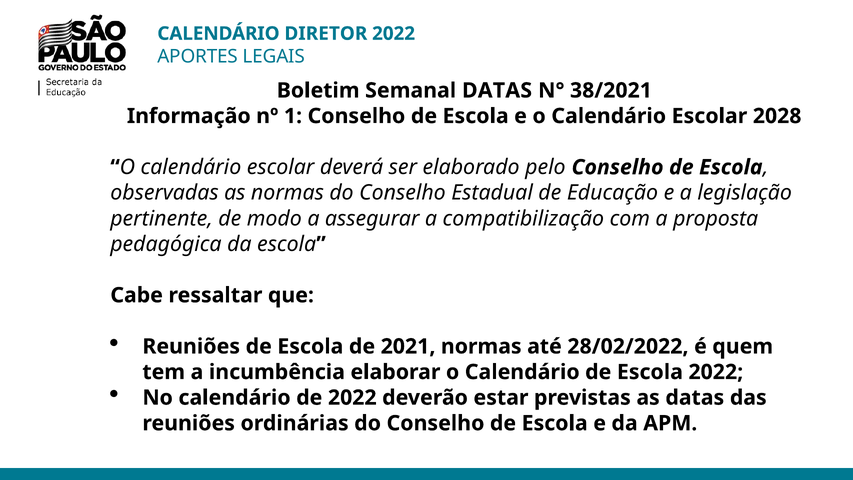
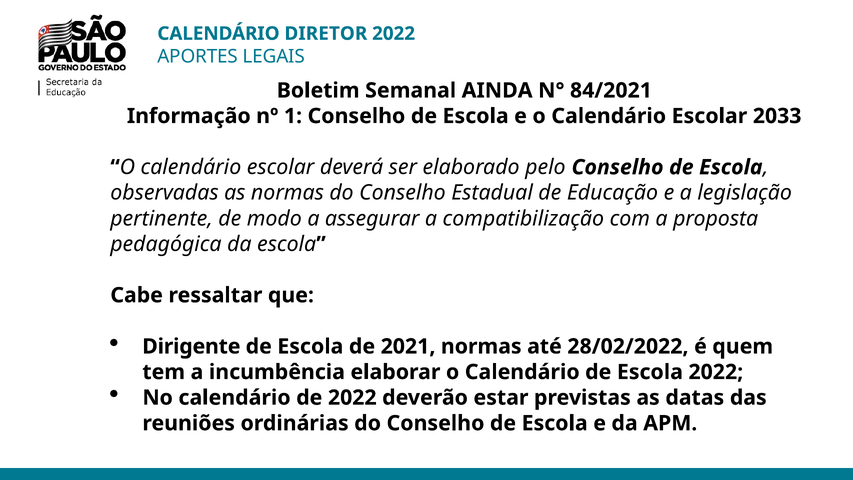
Semanal DATAS: DATAS -> AINDA
38/2021: 38/2021 -> 84/2021
2028: 2028 -> 2033
Reuniões at (191, 346): Reuniões -> Dirigente
